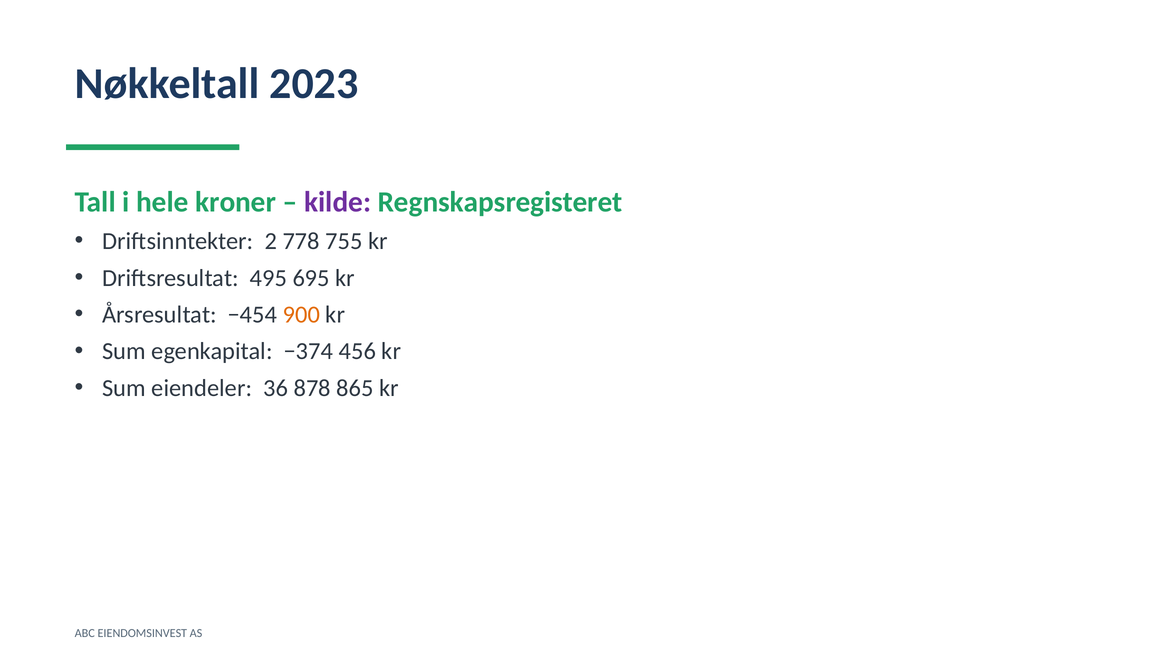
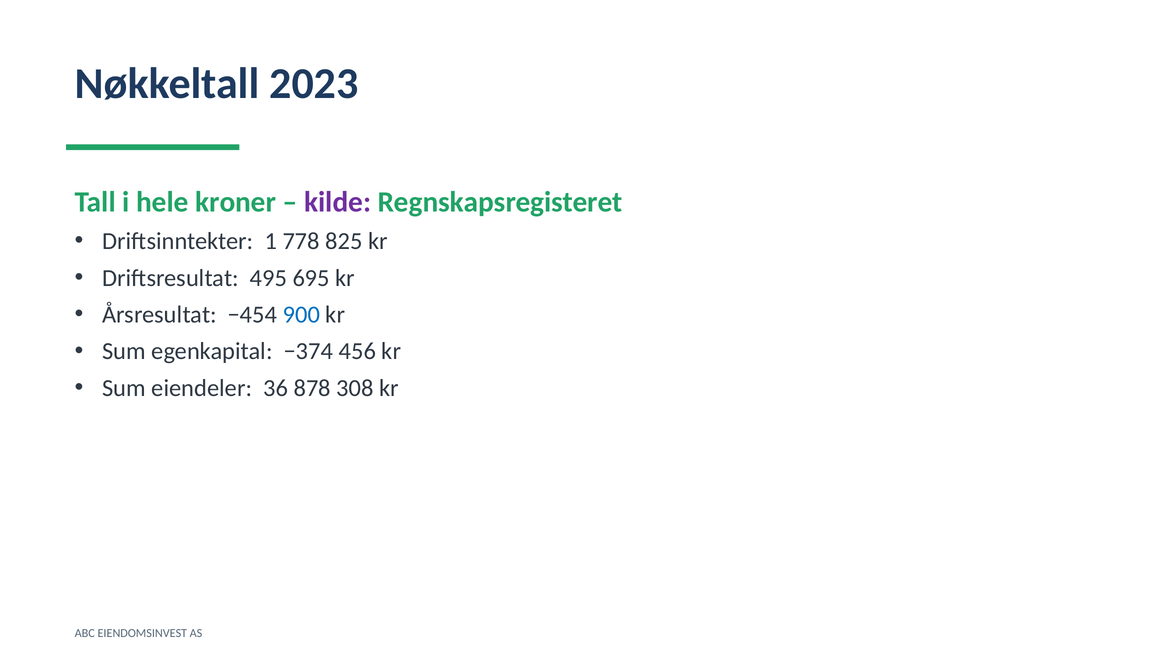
2: 2 -> 1
755: 755 -> 825
900 colour: orange -> blue
865: 865 -> 308
